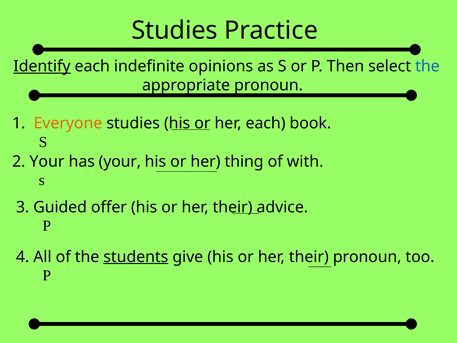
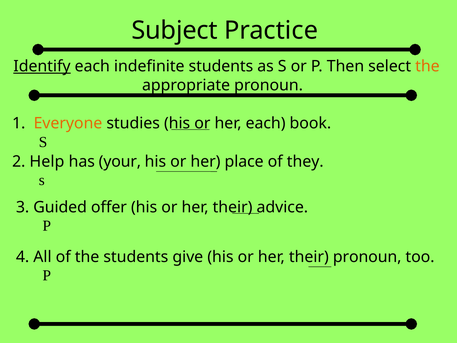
Studies at (175, 30): Studies -> Subject
indefinite opinions: opinions -> students
the at (427, 66) colour: blue -> orange
2 Your: Your -> Help
thing: thing -> place
with: with -> they
students at (136, 257) underline: present -> none
